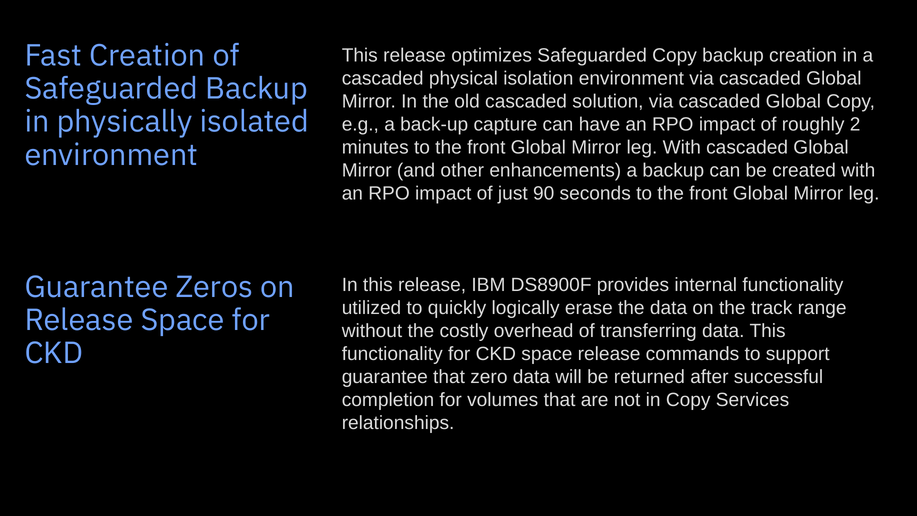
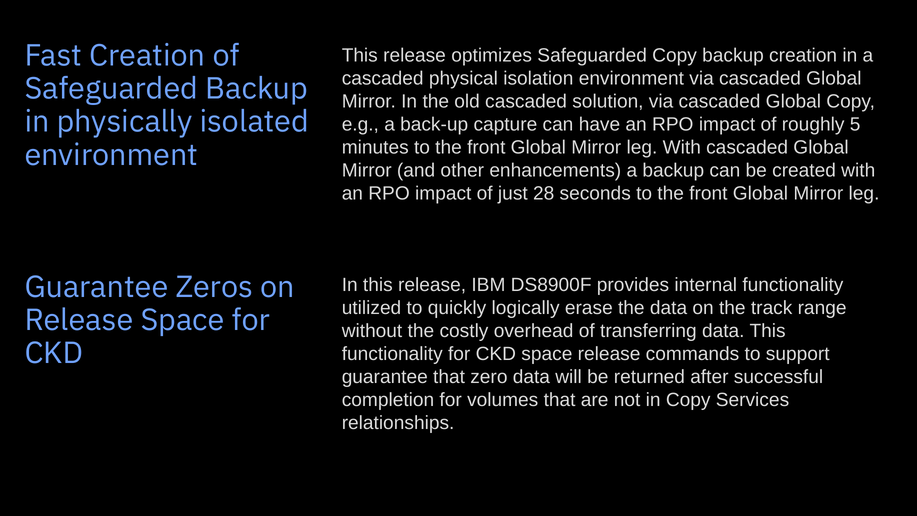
2: 2 -> 5
90: 90 -> 28
